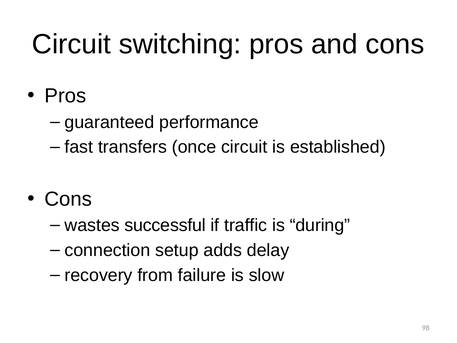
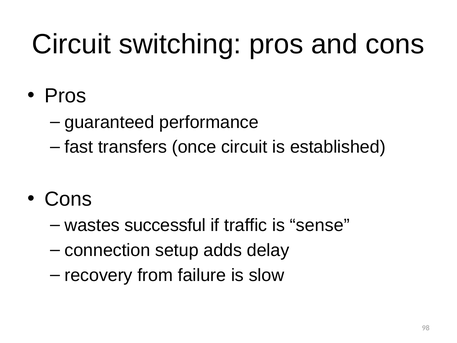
during: during -> sense
